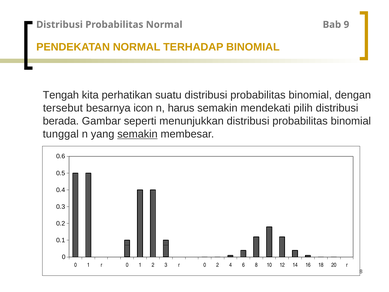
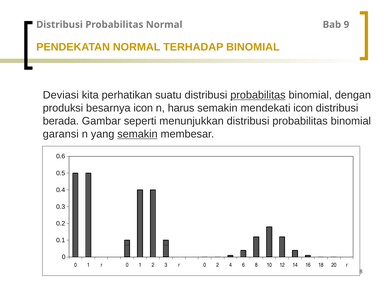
Tengah: Tengah -> Deviasi
probabilitas at (258, 95) underline: none -> present
tersebut: tersebut -> produksi
mendekati pilih: pilih -> icon
tunggal: tunggal -> garansi
